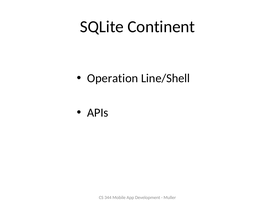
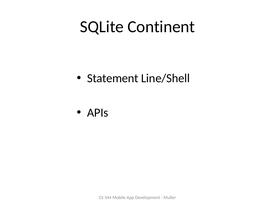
Operation: Operation -> Statement
